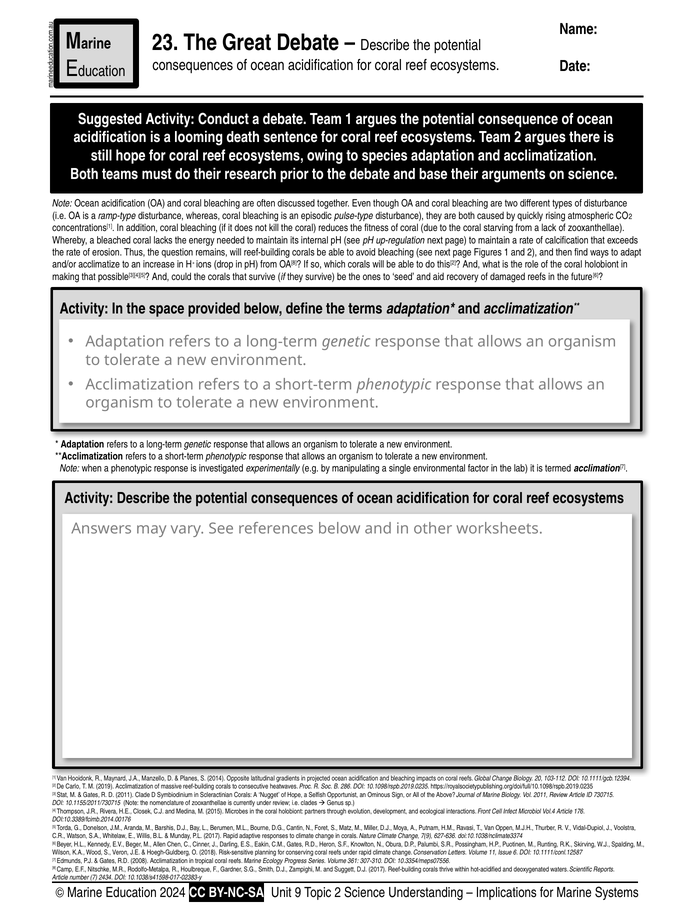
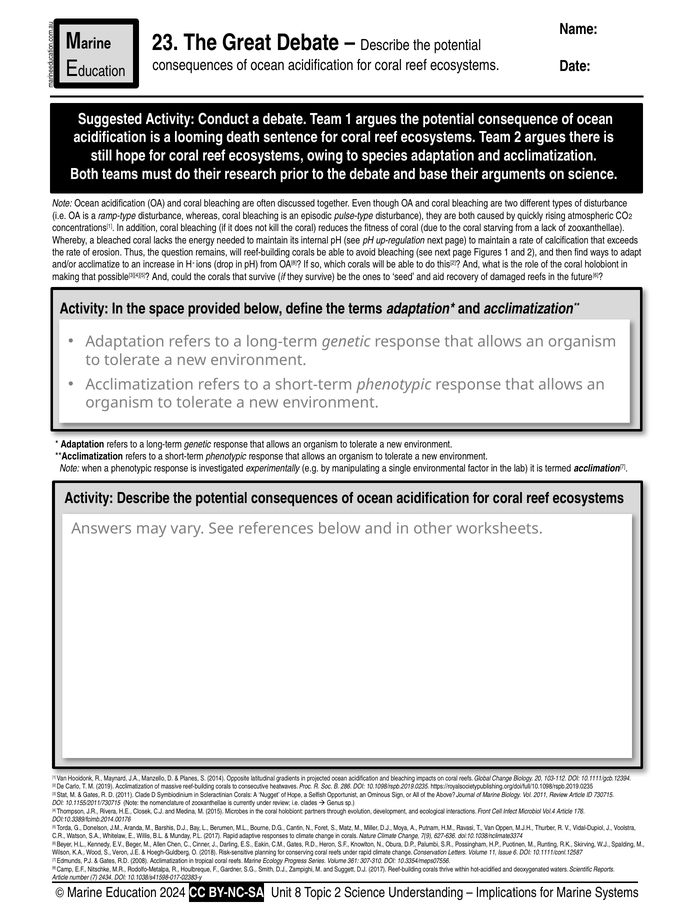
Unit 9: 9 -> 8
